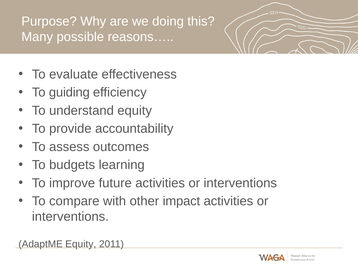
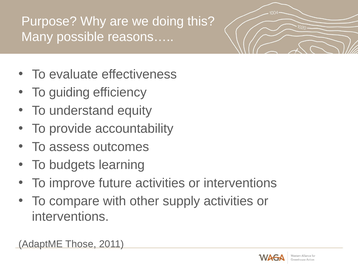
impact: impact -> supply
AdaptME Equity: Equity -> Those
